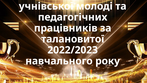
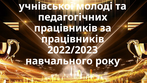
талановитої at (73, 39): талановитої -> працівників
